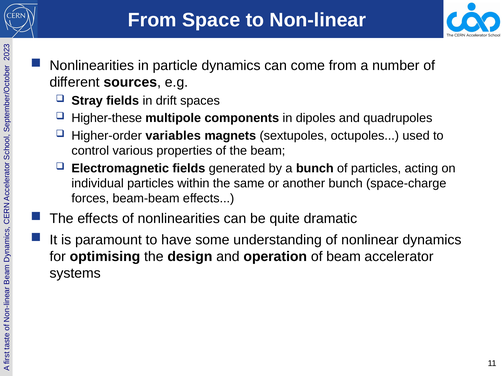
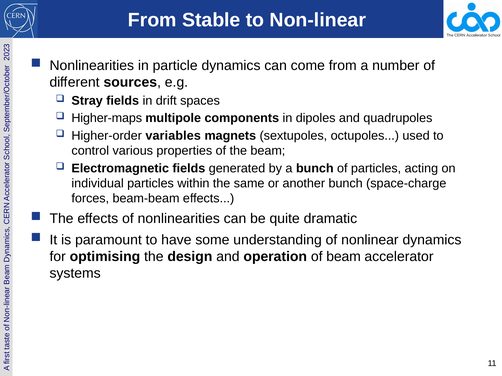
Space: Space -> Stable
Higher-these: Higher-these -> Higher-maps
